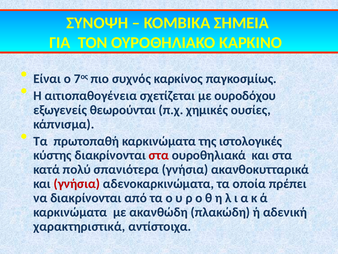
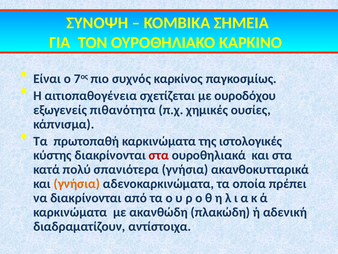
θεωρούνται: θεωρούνται -> πιθανότητα
γνήσια at (77, 183) colour: red -> orange
χαρακτηριστικά: χαρακτηριστικά -> διαδραματίζουν
